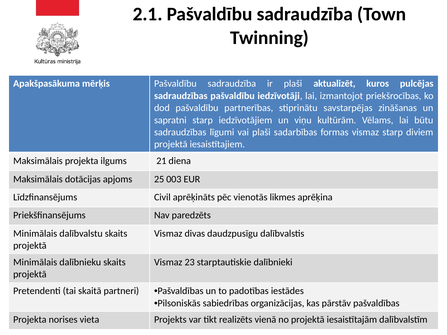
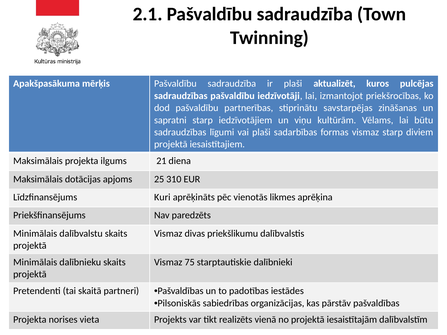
003: 003 -> 310
Civil: Civil -> Kuri
daudzpusīgu: daudzpusīgu -> priekšlikumu
23: 23 -> 75
